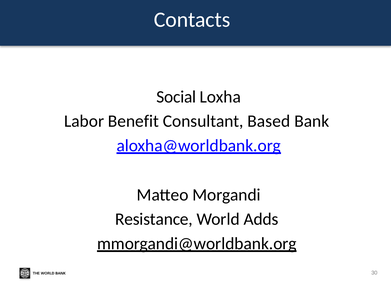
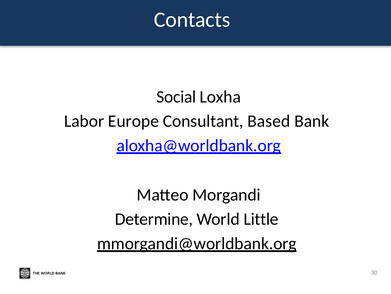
Benefit: Benefit -> Europe
Resistance: Resistance -> Determine
Adds: Adds -> Little
